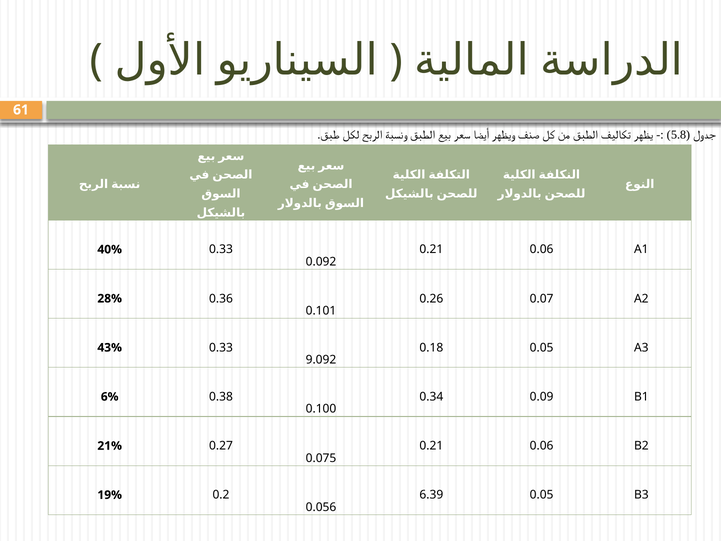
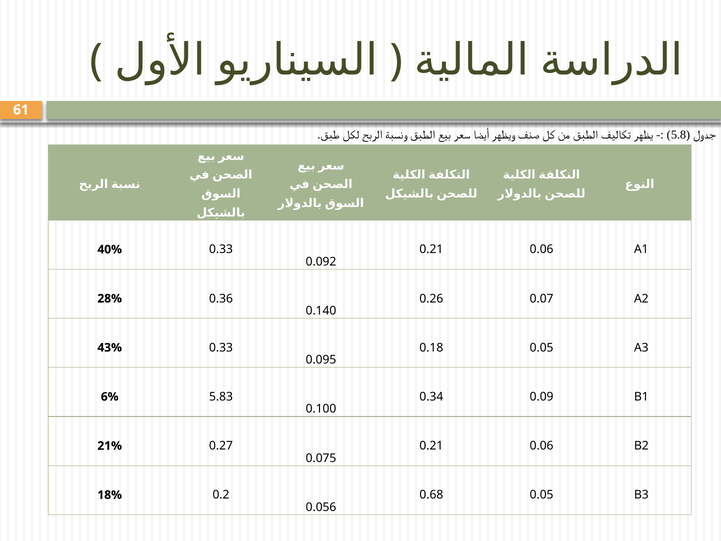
0.101: 0.101 -> 0.140
9.092: 9.092 -> 0.095
0.38: 0.38 -> 5.83
6.39: 6.39 -> 0.68
19%: 19% -> 18%
